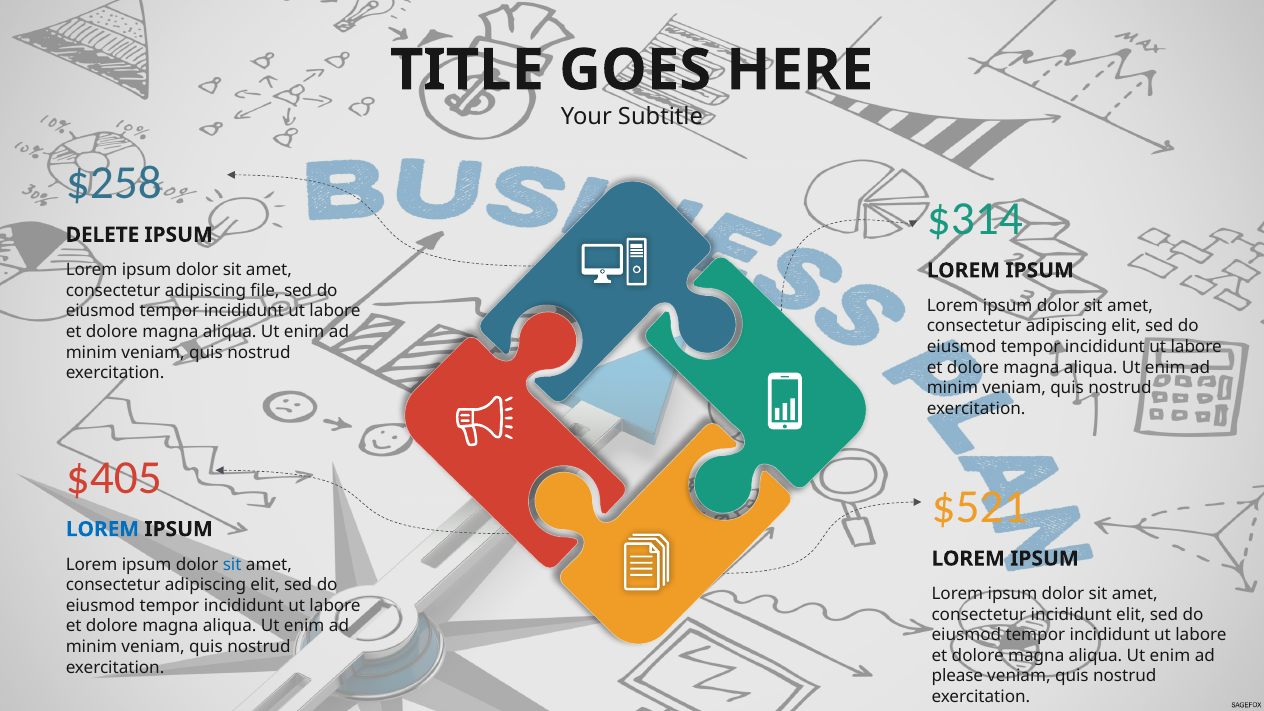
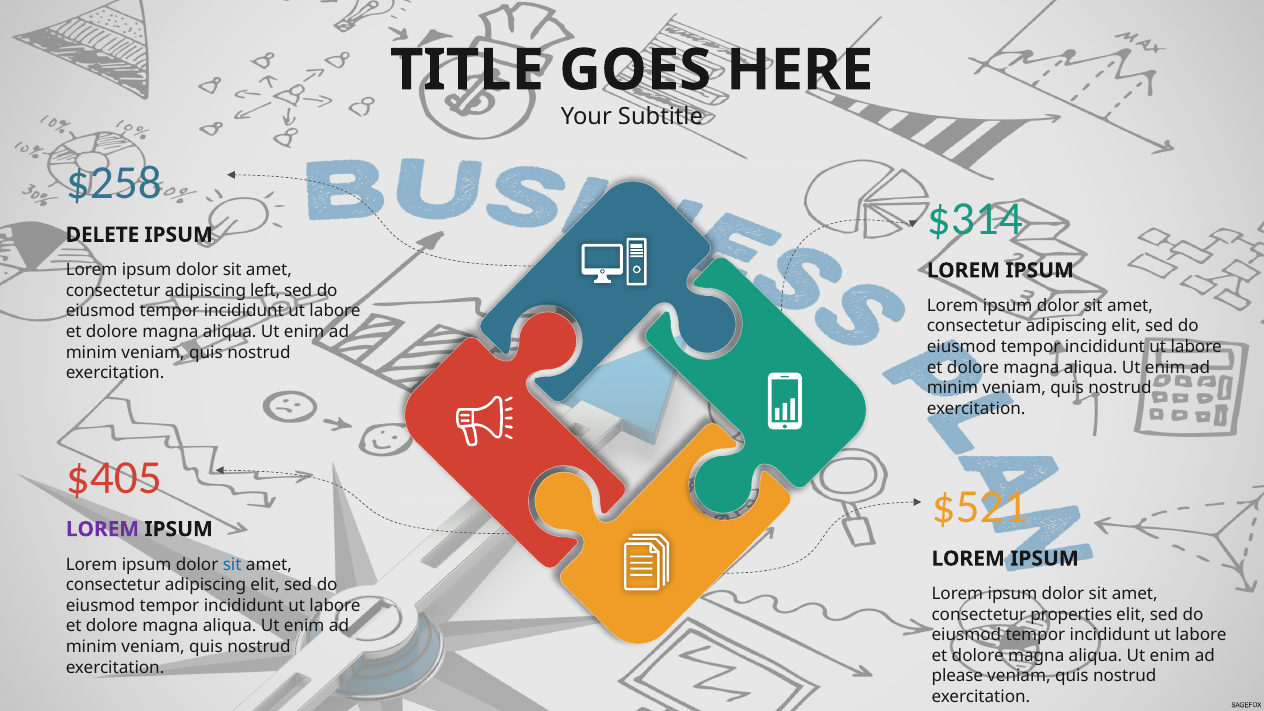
file: file -> left
LOREM at (102, 529) colour: blue -> purple
consectetur incididunt: incididunt -> properties
